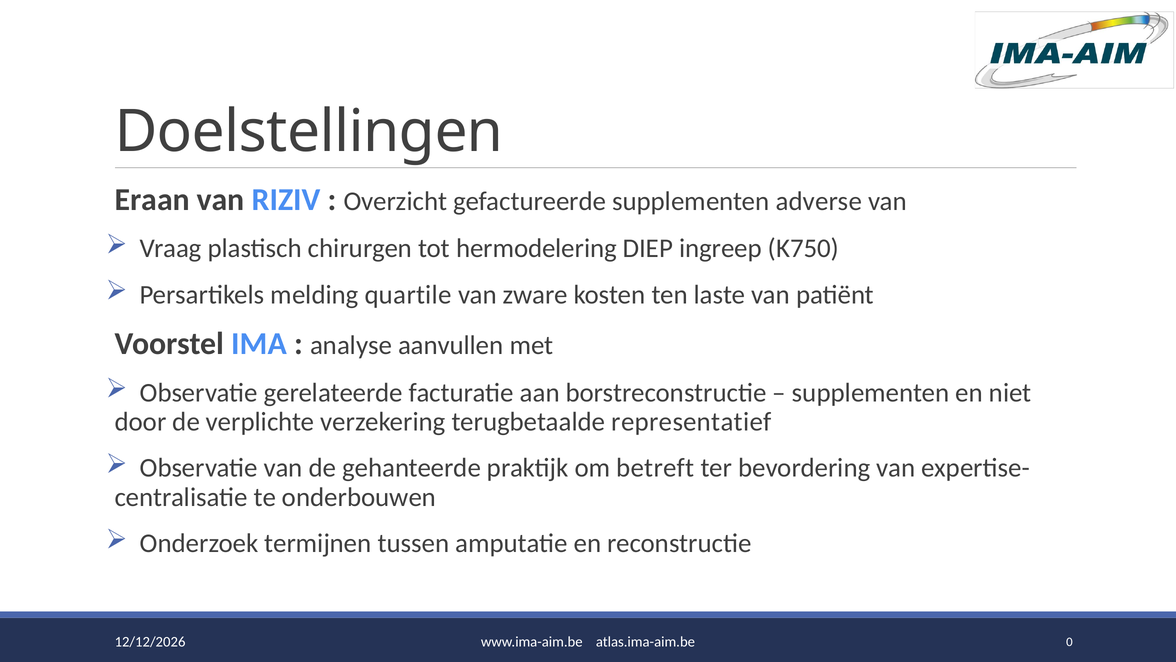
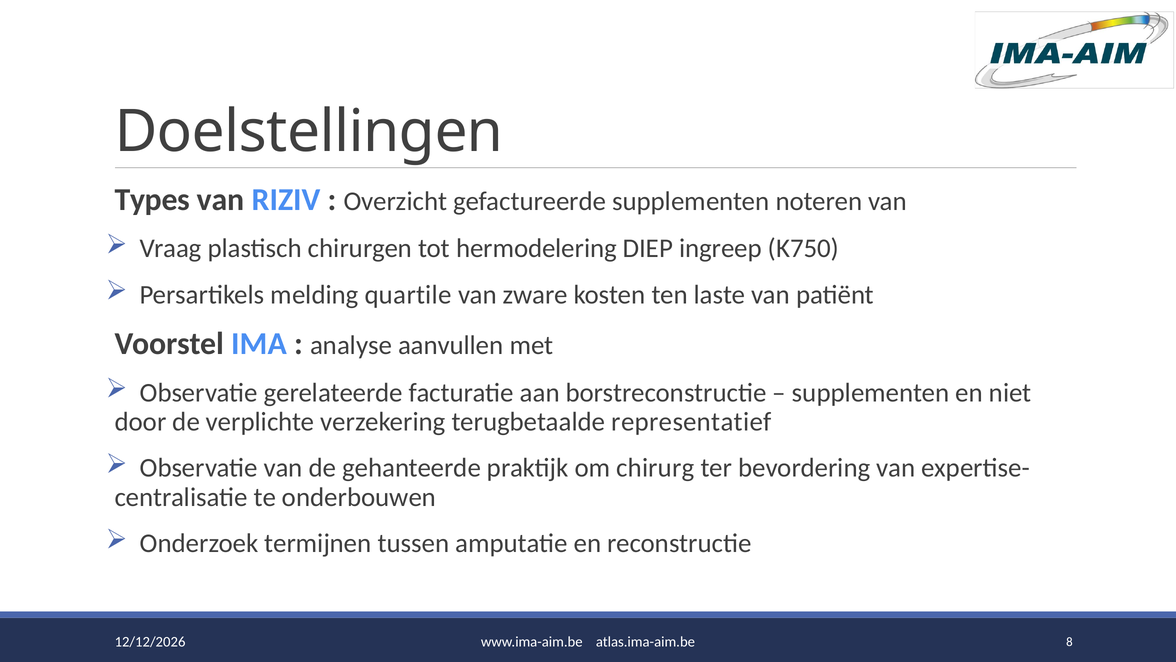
Eraan: Eraan -> Types
adverse: adverse -> noteren
betreft: betreft -> chirurg
0: 0 -> 8
